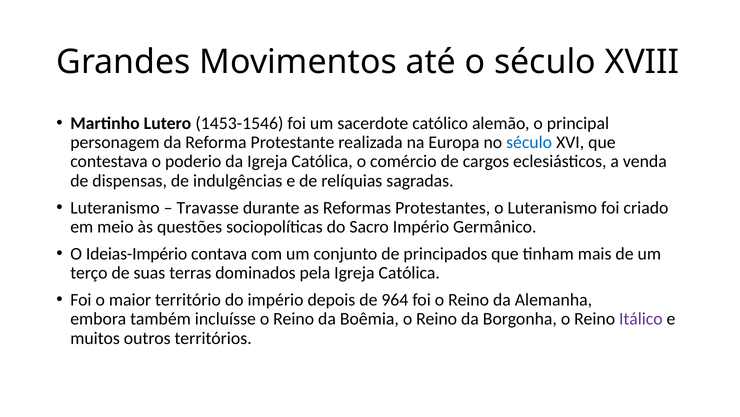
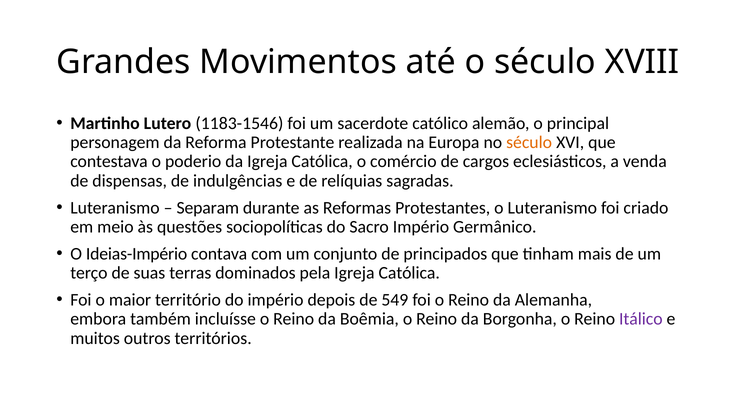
1453-1546: 1453-1546 -> 1183-1546
século at (529, 142) colour: blue -> orange
Travasse: Travasse -> Separam
964: 964 -> 549
